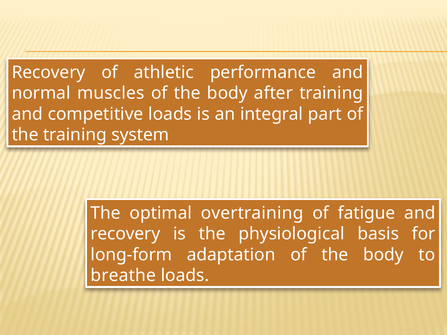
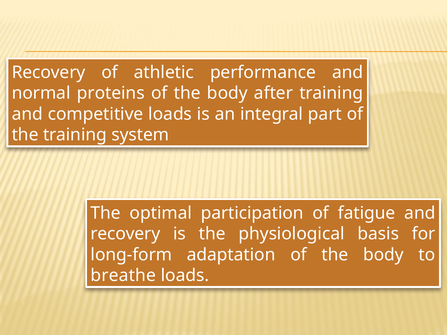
muscles: muscles -> proteins
overtraining: overtraining -> participation
